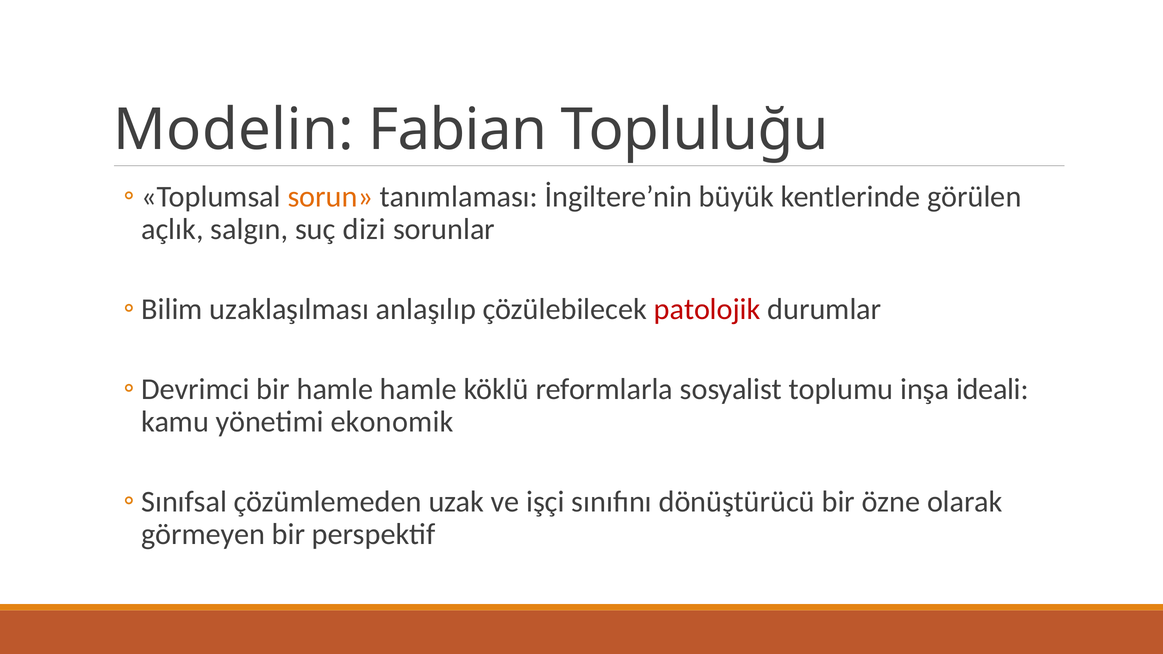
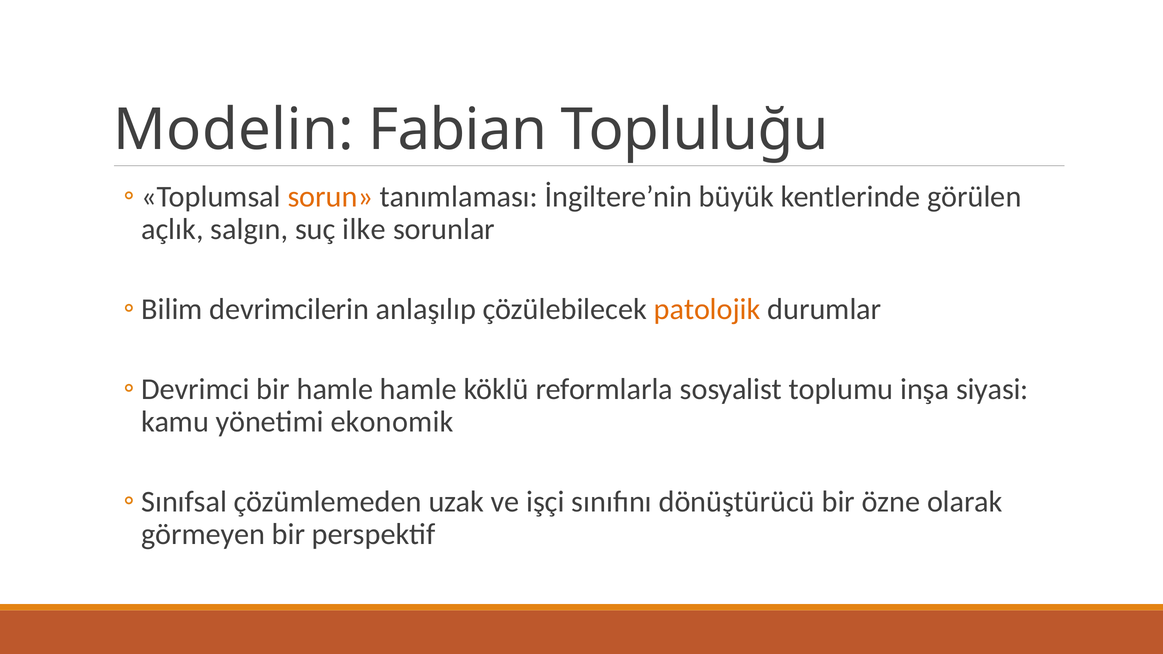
dizi: dizi -> ilke
uzaklaşılması: uzaklaşılması -> devrimcilerin
patolojik colour: red -> orange
ideali: ideali -> siyasi
